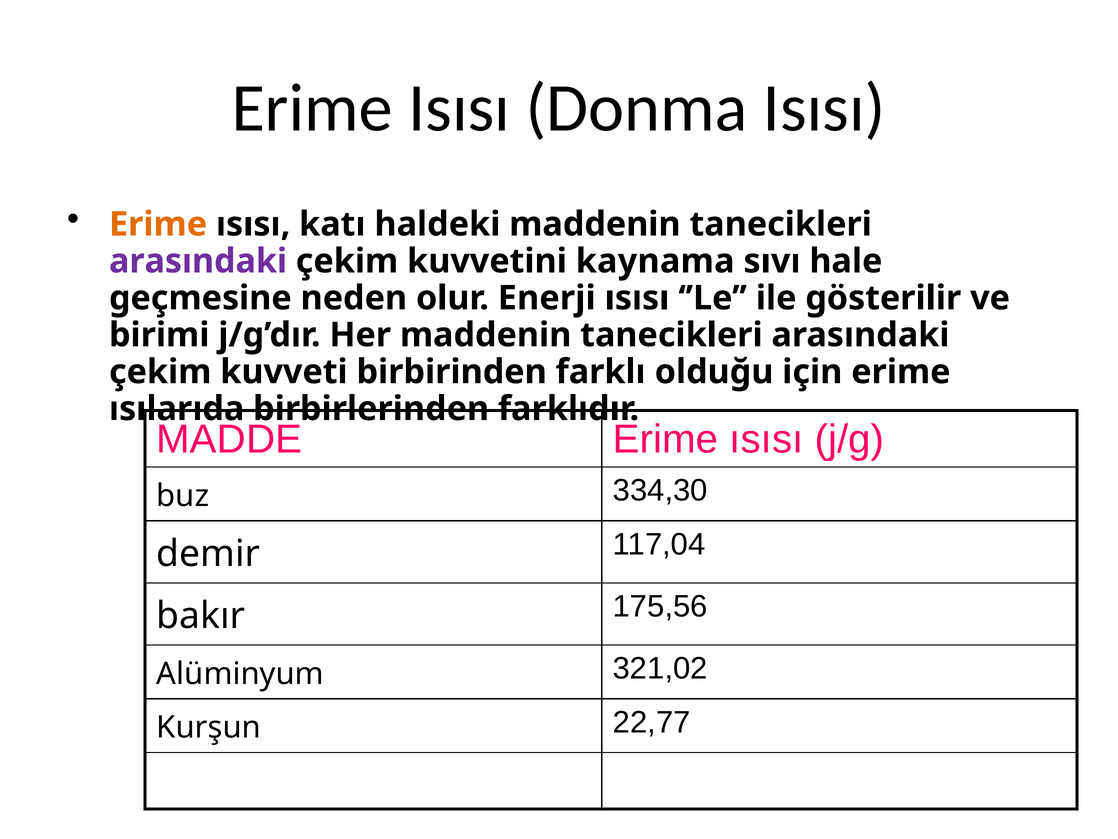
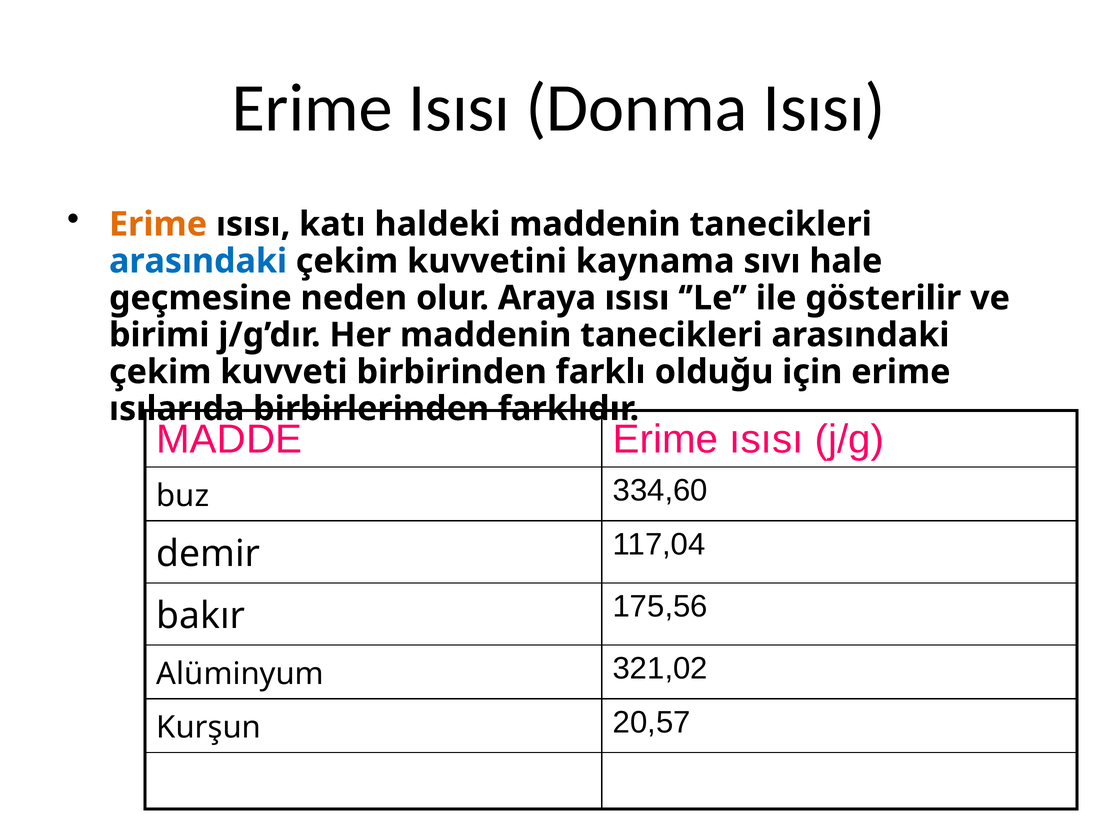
arasındaki at (198, 261) colour: purple -> blue
Enerji: Enerji -> Araya
334,30: 334,30 -> 334,60
22,77: 22,77 -> 20,57
